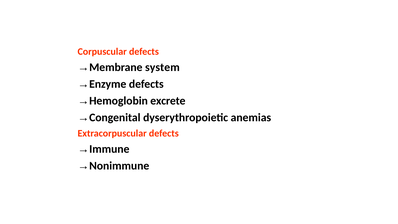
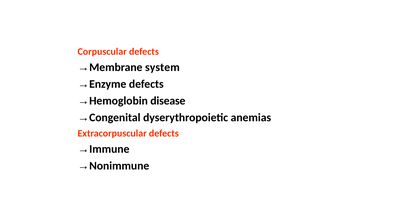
excrete: excrete -> disease
